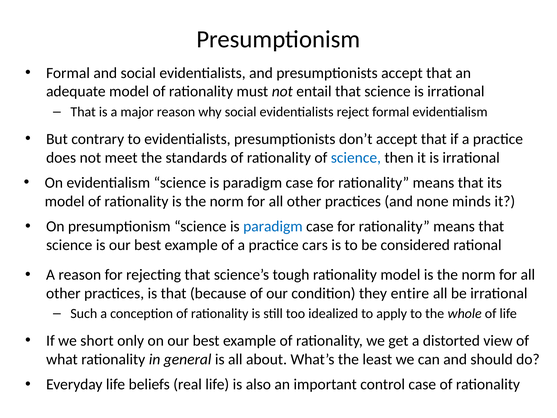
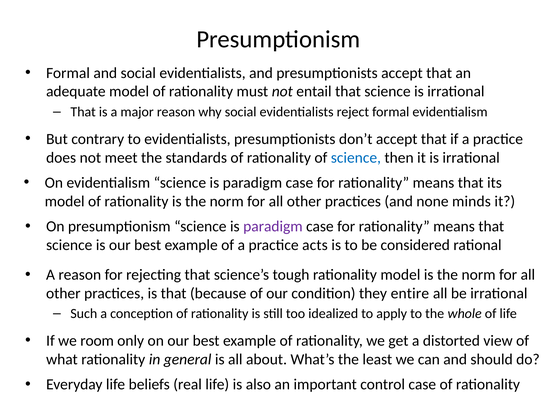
paradigm at (273, 226) colour: blue -> purple
cars: cars -> acts
short: short -> room
